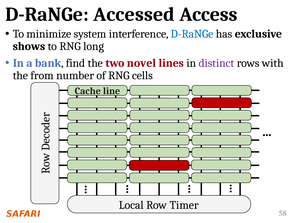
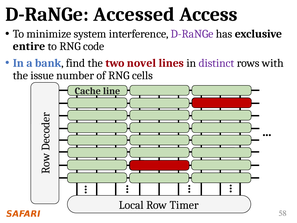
D-RaNGe at (192, 34) colour: blue -> purple
shows: shows -> entire
long: long -> code
from: from -> issue
